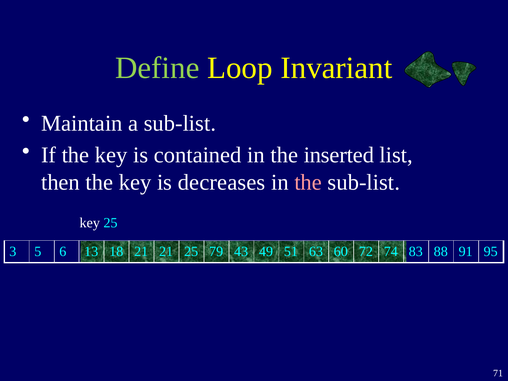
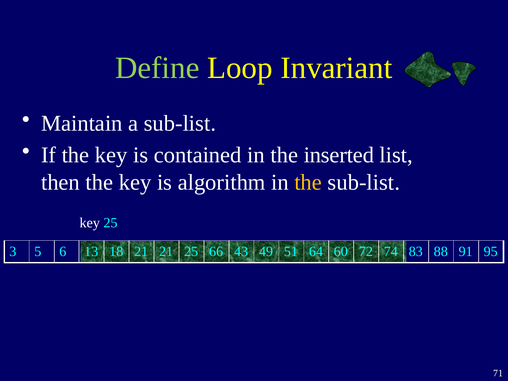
decreases: decreases -> algorithm
the at (308, 182) colour: pink -> yellow
79: 79 -> 66
63: 63 -> 64
